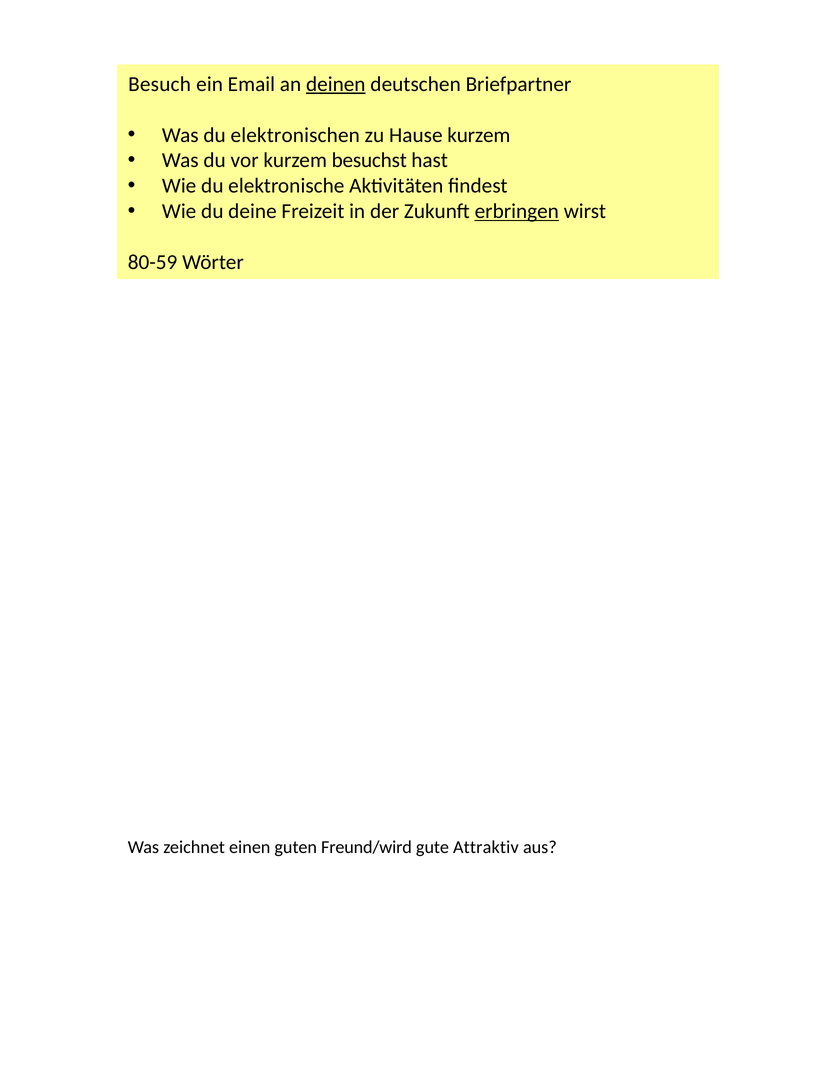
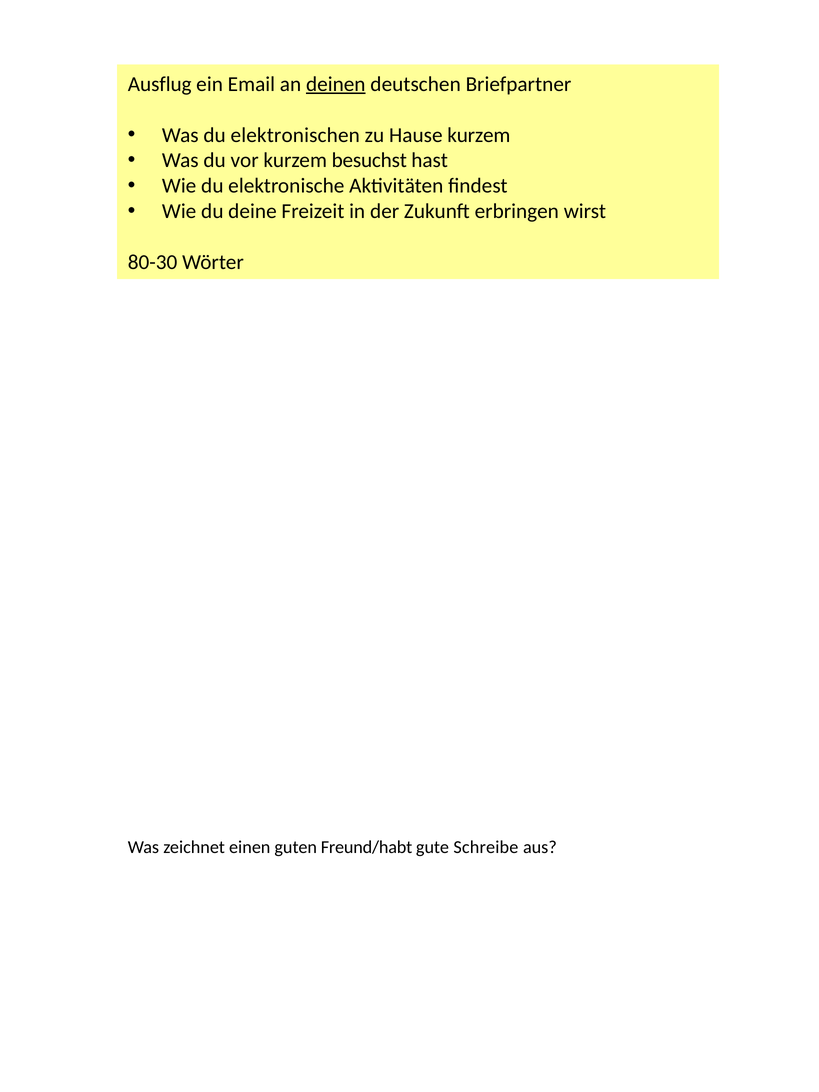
Besuch: Besuch -> Ausflug
erbringen underline: present -> none
80-59: 80-59 -> 80-30
Freund/wird: Freund/wird -> Freund/habt
Attraktiv: Attraktiv -> Schreibe
